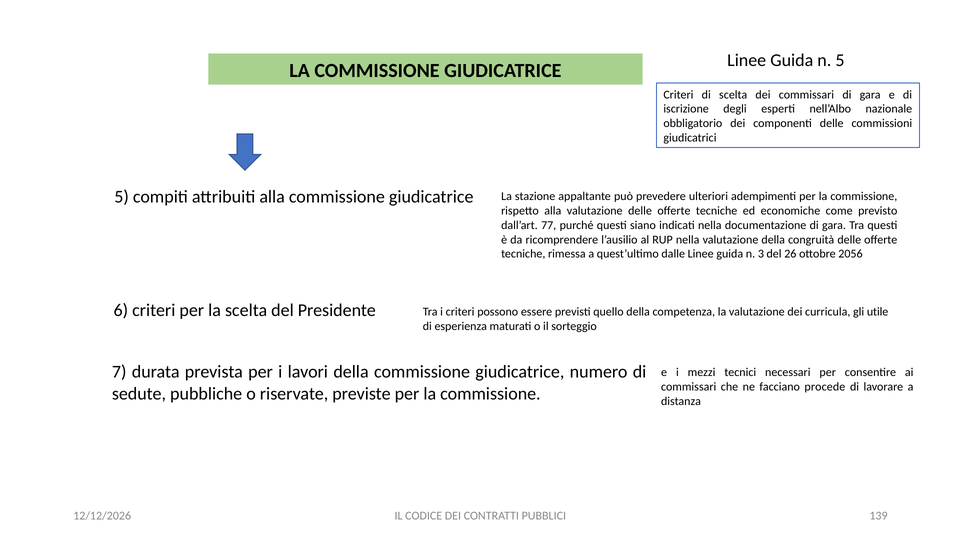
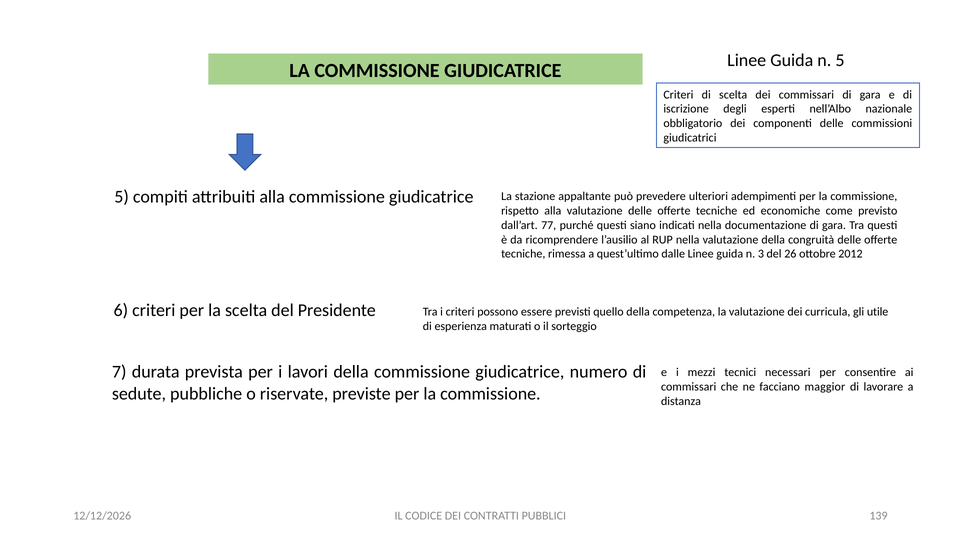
2056: 2056 -> 2012
procede: procede -> maggior
